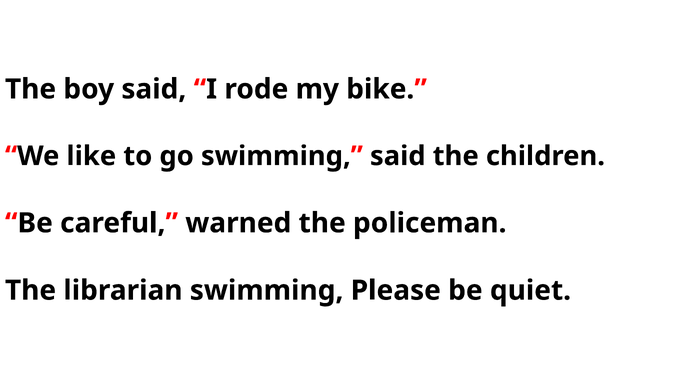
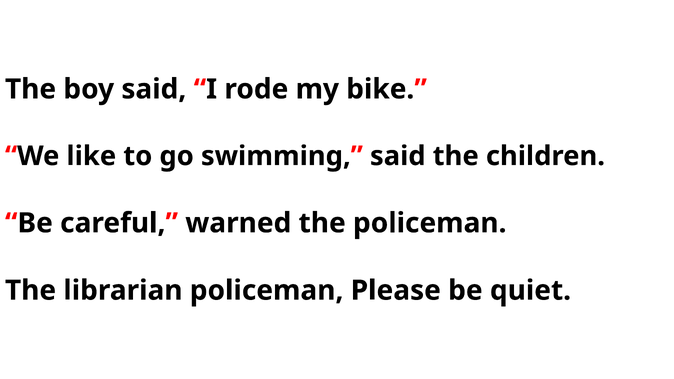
librarian swimming: swimming -> policeman
